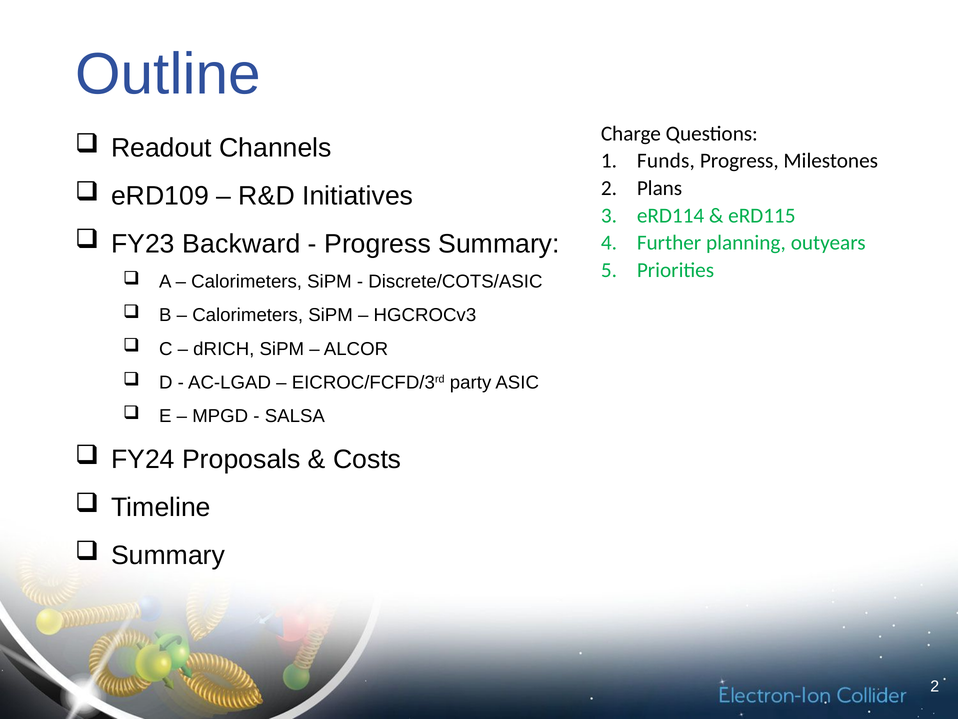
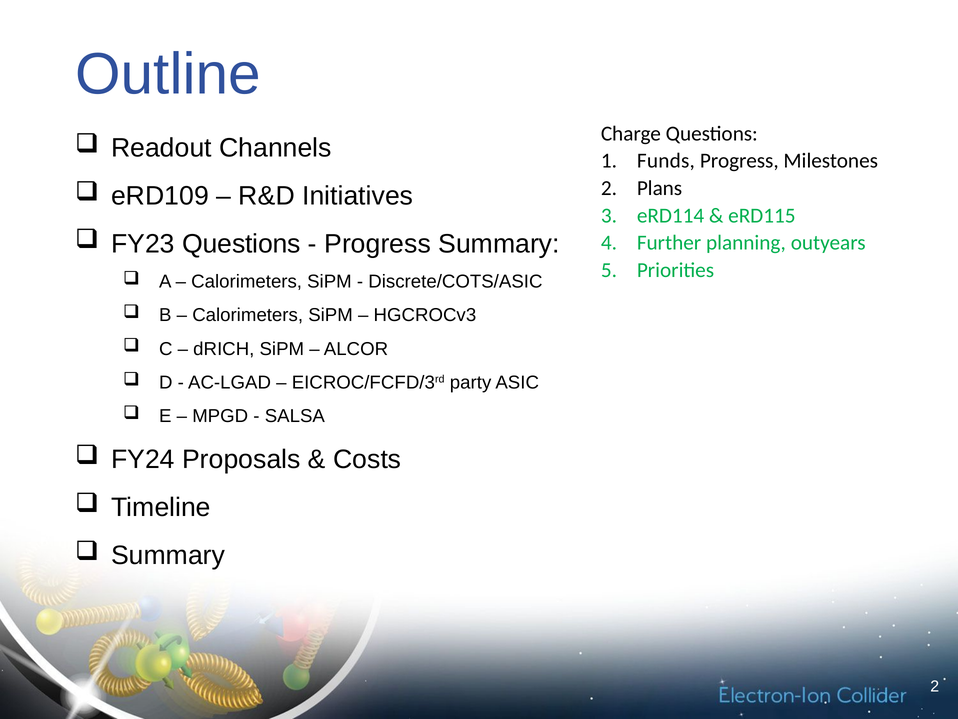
FY23 Backward: Backward -> Questions
